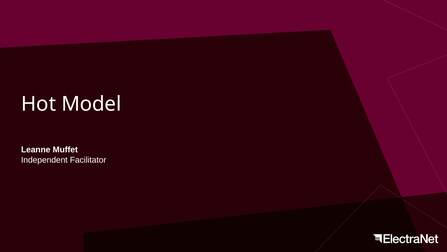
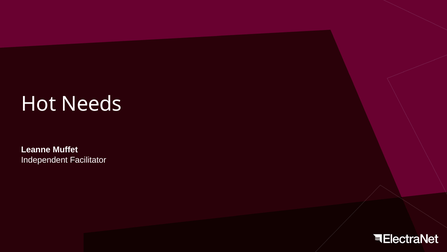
Model: Model -> Needs
